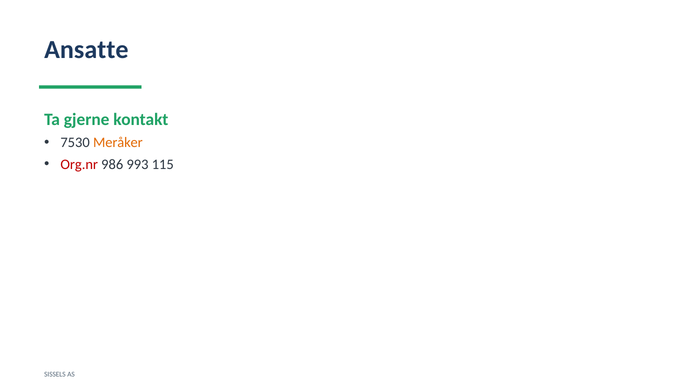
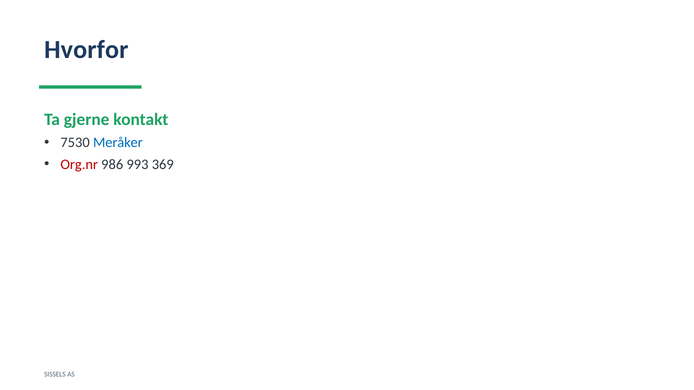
Ansatte: Ansatte -> Hvorfor
Meråker colour: orange -> blue
115: 115 -> 369
